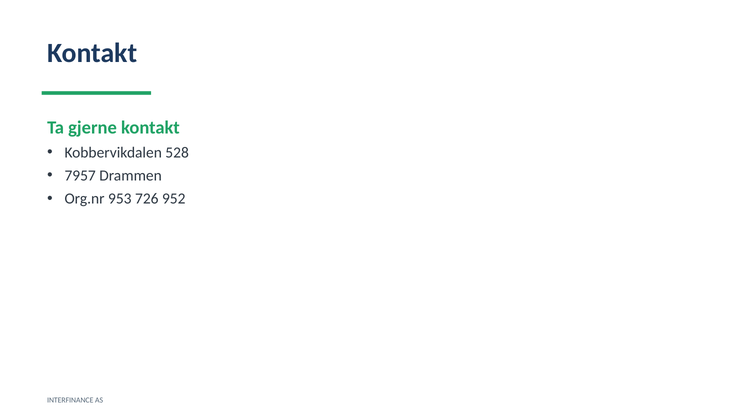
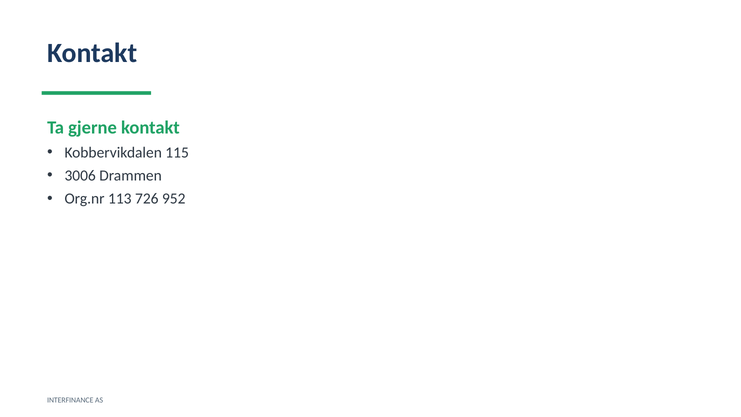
528: 528 -> 115
7957: 7957 -> 3006
953: 953 -> 113
